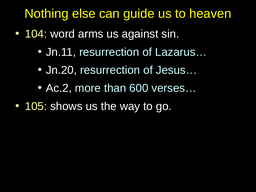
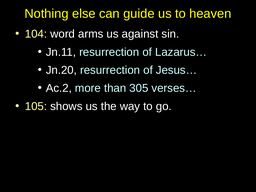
600: 600 -> 305
